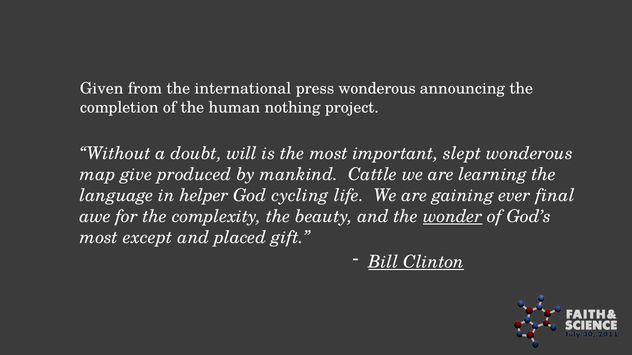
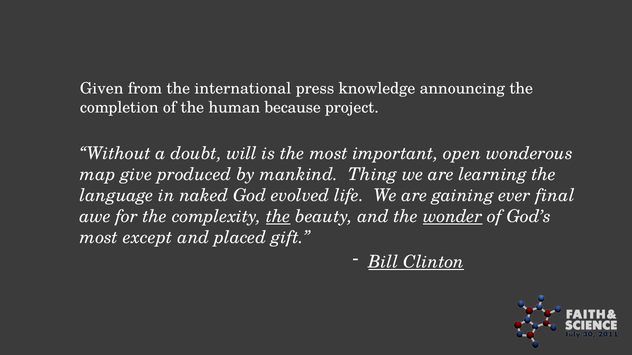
press wonderous: wonderous -> knowledge
nothing: nothing -> because
slept: slept -> open
Cattle: Cattle -> Thing
helper: helper -> naked
cycling: cycling -> evolved
the at (278, 217) underline: none -> present
